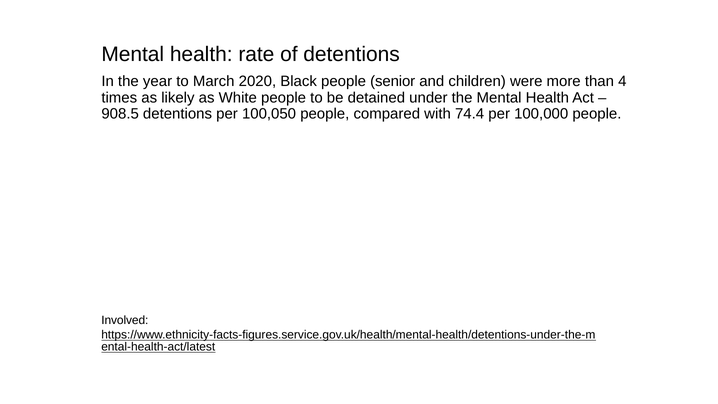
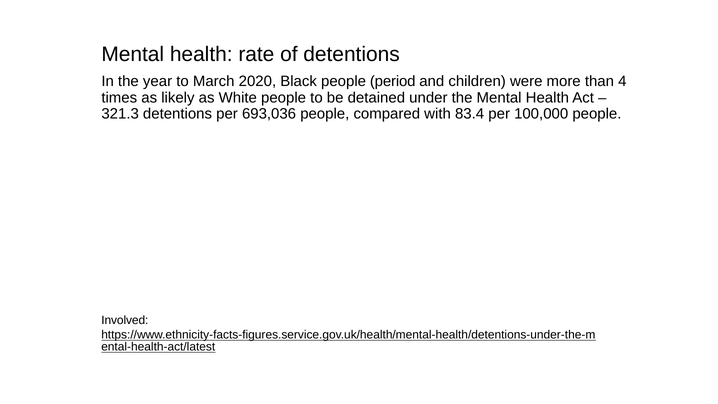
senior: senior -> period
908.5: 908.5 -> 321.3
100,050: 100,050 -> 693,036
74.4: 74.4 -> 83.4
